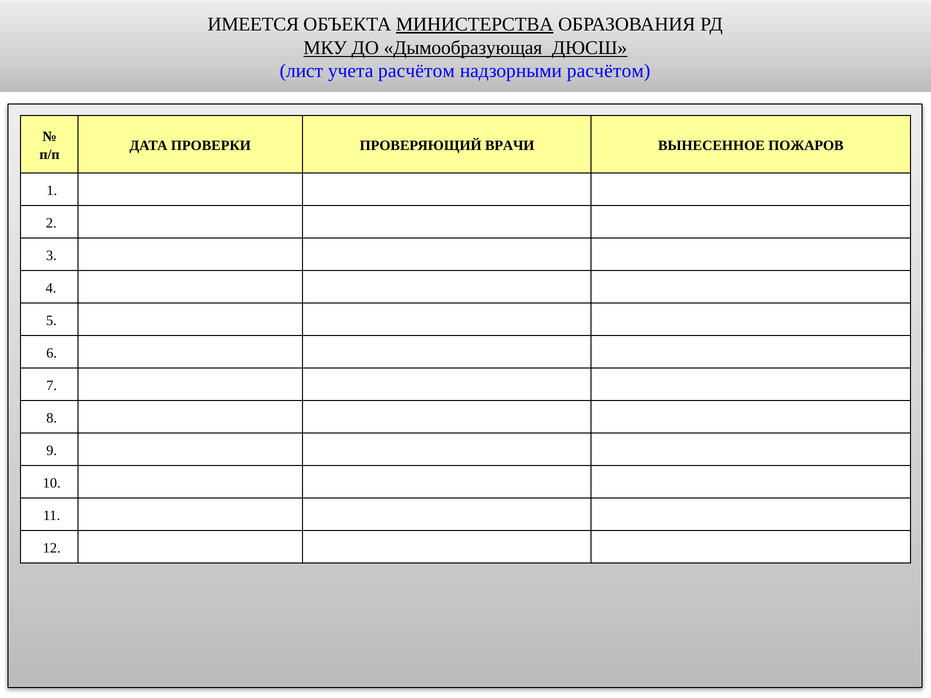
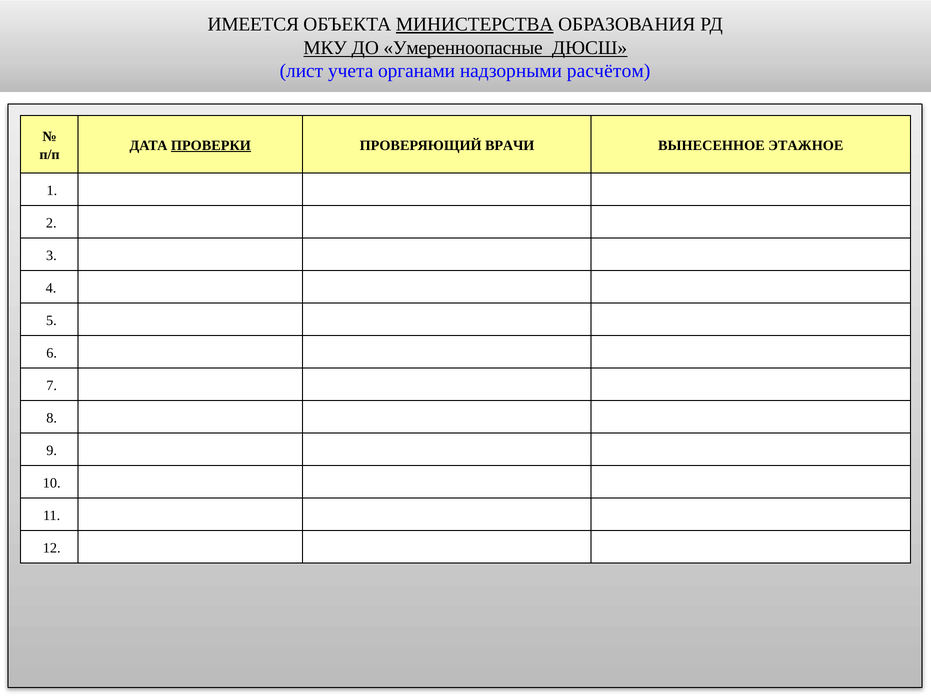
Дымообразующая: Дымообразующая -> Умеренноопасные
учета расчётом: расчётом -> органами
ПРОВЕРКИ underline: none -> present
ПОЖАРОВ: ПОЖАРОВ -> ЭТАЖНОЕ
